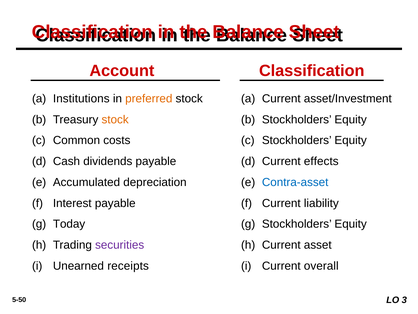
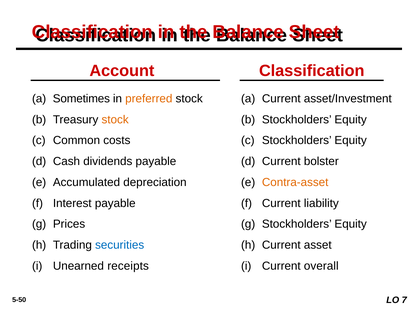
Institutions: Institutions -> Sometimes
effects: effects -> bolster
Contra-asset colour: blue -> orange
Today: Today -> Prices
securities colour: purple -> blue
3: 3 -> 7
